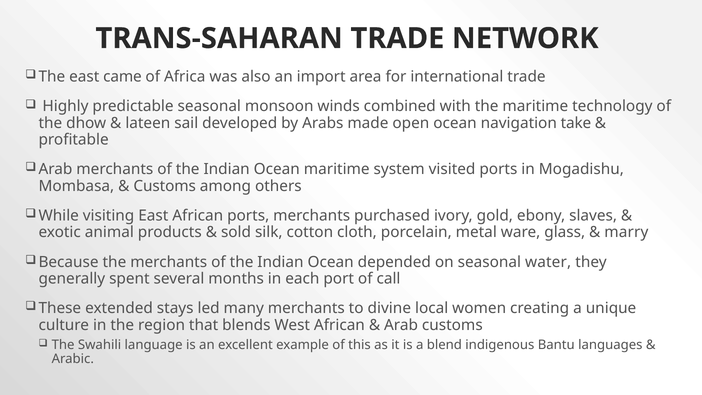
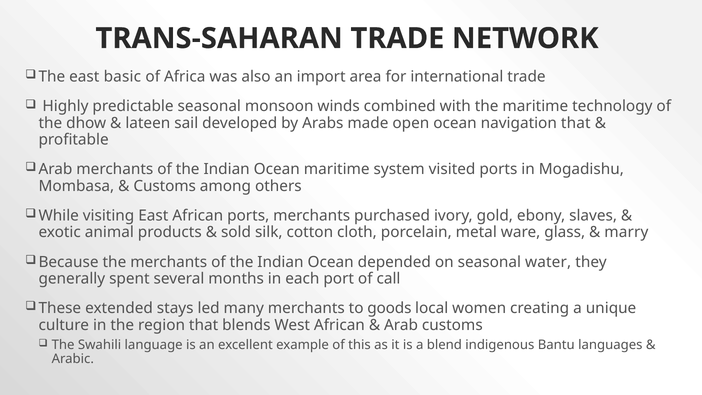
came: came -> basic
navigation take: take -> that
divine: divine -> goods
